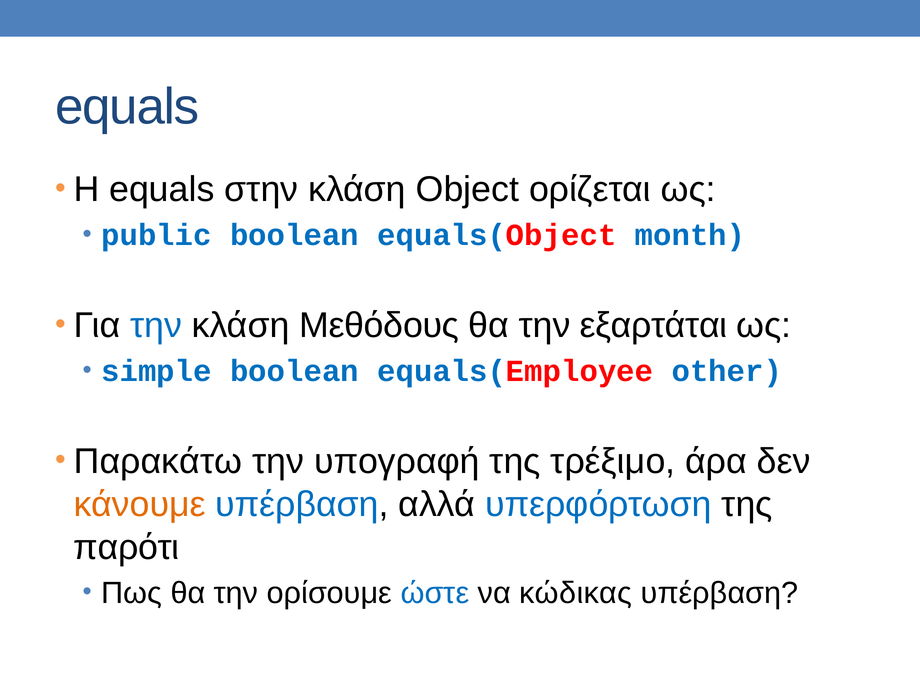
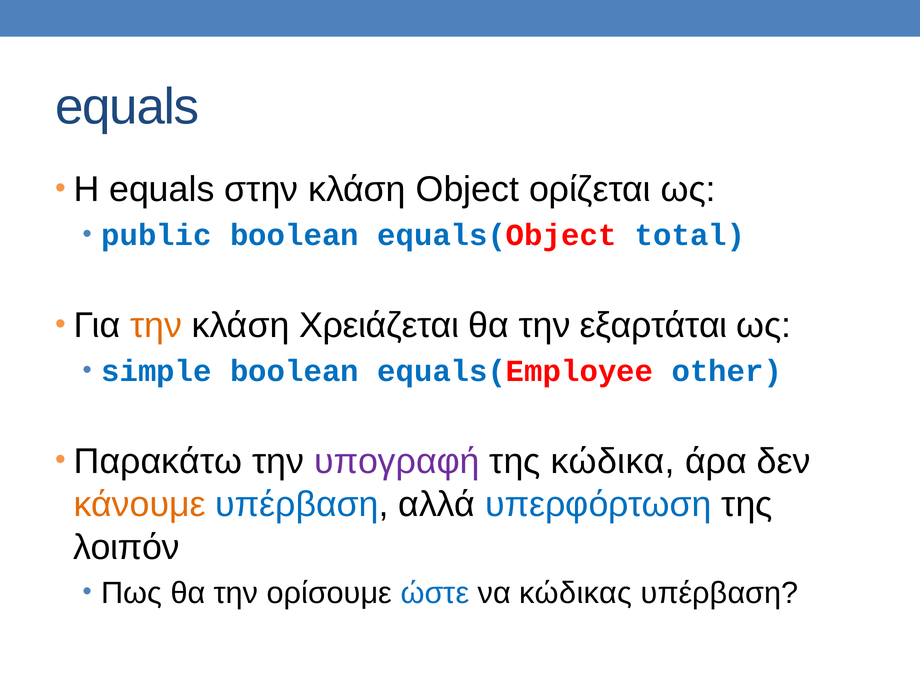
month: month -> total
την at (156, 326) colour: blue -> orange
Μεθόδους: Μεθόδους -> Χρειάζεται
υπογραφή colour: black -> purple
τρέξιμο: τρέξιμο -> κώδικα
παρότι: παρότι -> λοιπόν
